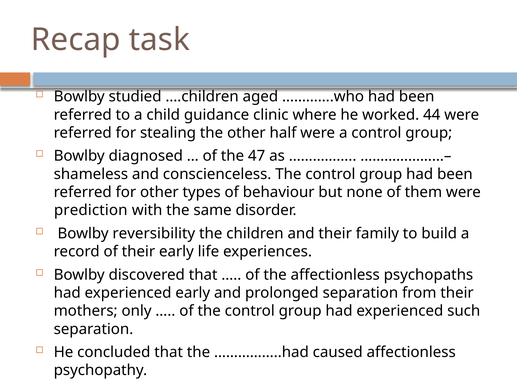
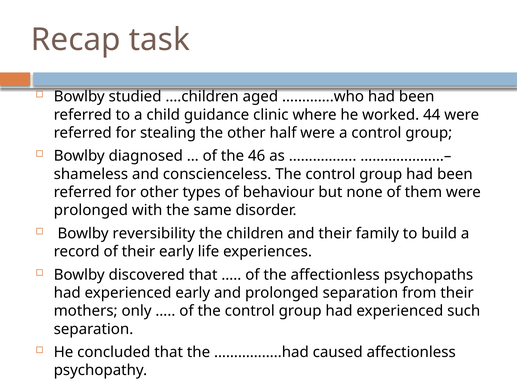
47: 47 -> 46
prediction at (91, 210): prediction -> prolonged
